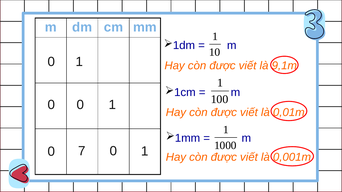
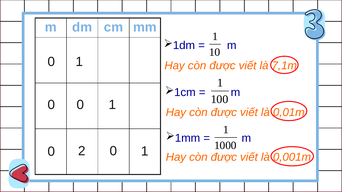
9,1m: 9,1m -> 7,1m
7: 7 -> 2
